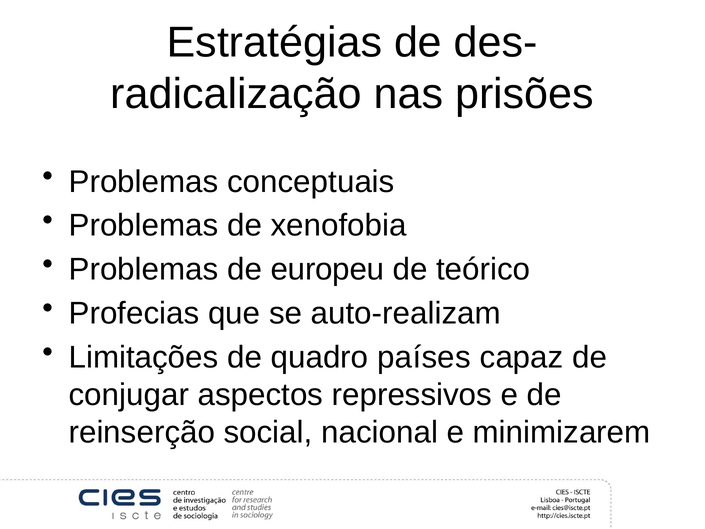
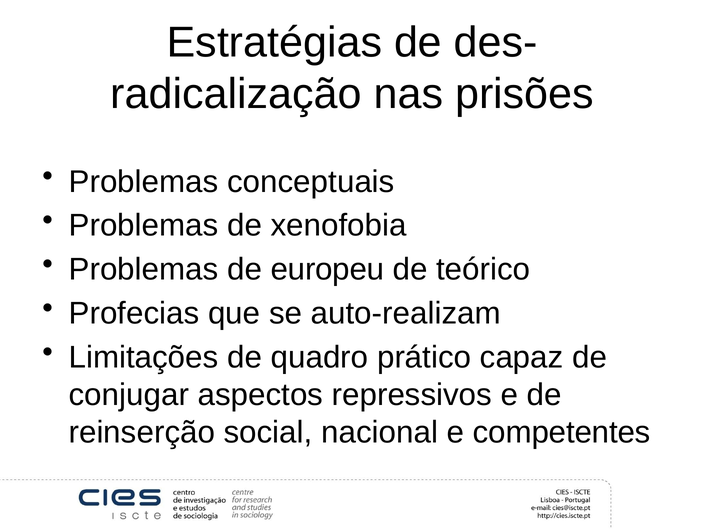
países: países -> prático
minimizarem: minimizarem -> competentes
